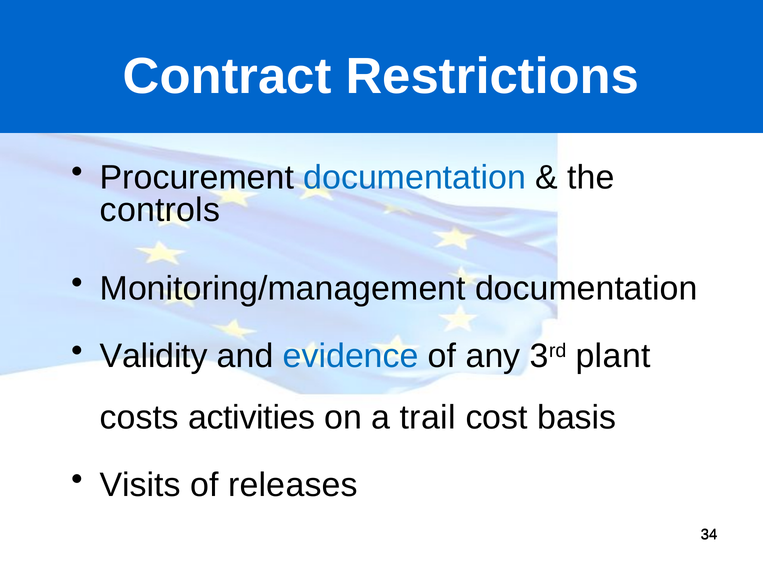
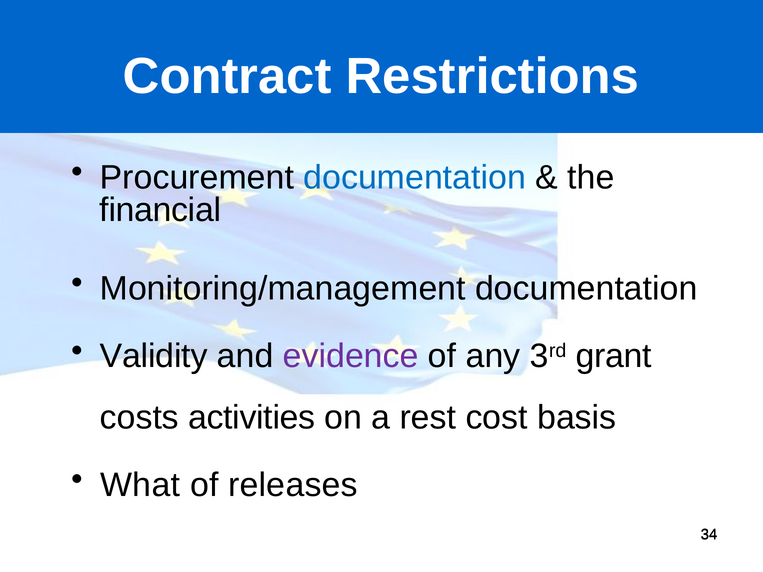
controls: controls -> financial
evidence colour: blue -> purple
plant: plant -> grant
trail: trail -> rest
Visits: Visits -> What
